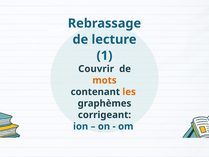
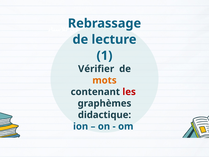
Couvrir: Couvrir -> Vérifier
les colour: orange -> red
corrigeant: corrigeant -> didactique
